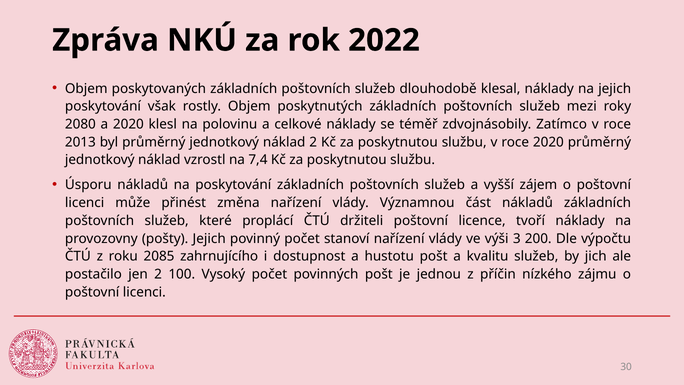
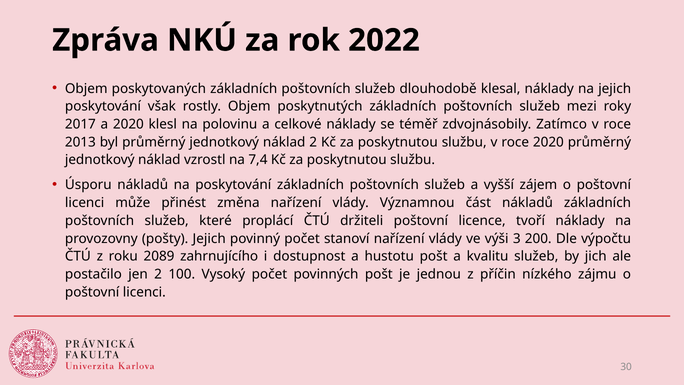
2080: 2080 -> 2017
2085: 2085 -> 2089
